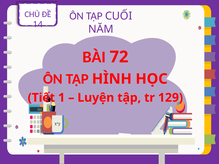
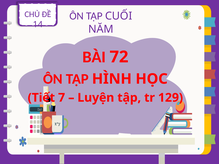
1: 1 -> 7
